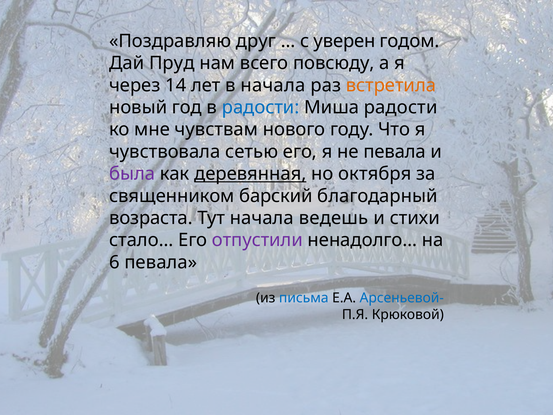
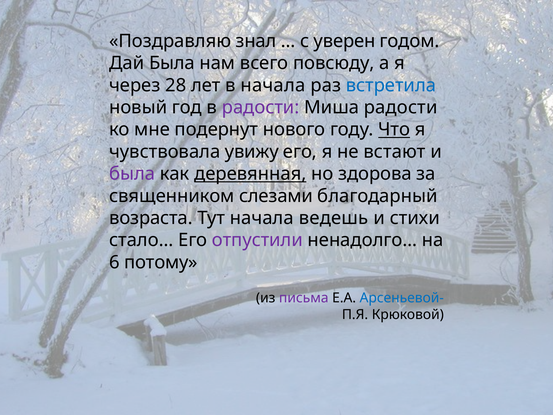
друг: друг -> знал
Дай Пруд: Пруд -> Была
14: 14 -> 28
встретила colour: orange -> blue
радости at (261, 107) colour: blue -> purple
чувствам: чувствам -> подернут
Что underline: none -> present
сетью: сетью -> увижу
не певала: певала -> встают
октября: октября -> здорова
барский: барский -> слезами
6 певала: певала -> потому
письма colour: blue -> purple
